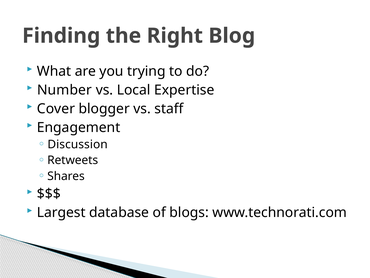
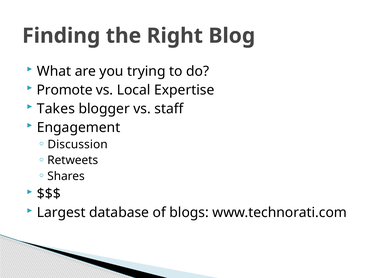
Number: Number -> Promote
Cover: Cover -> Takes
